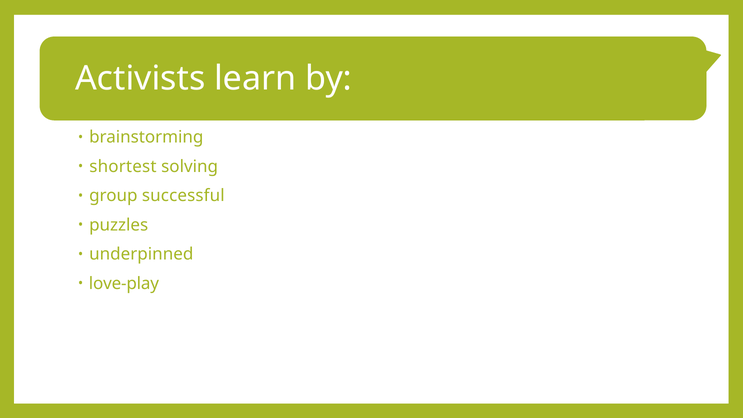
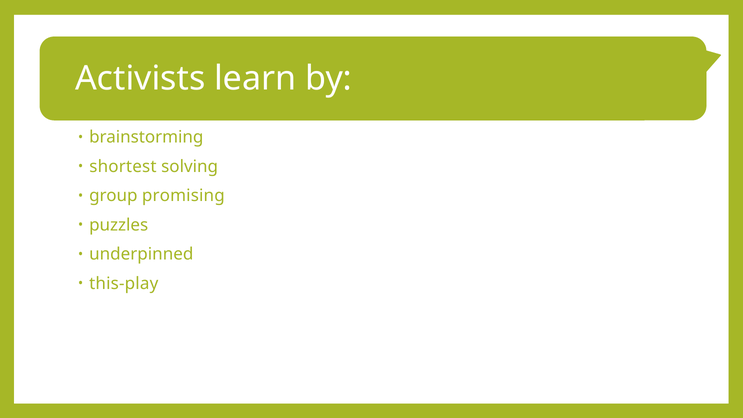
successful: successful -> promising
love-play: love-play -> this-play
